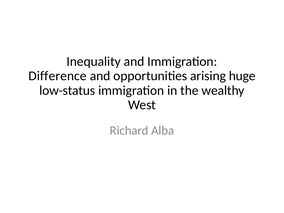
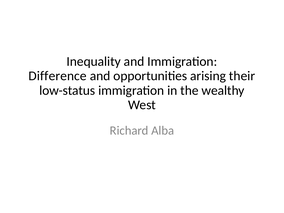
huge: huge -> their
